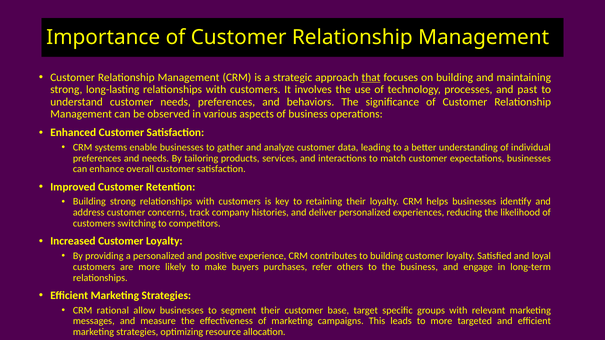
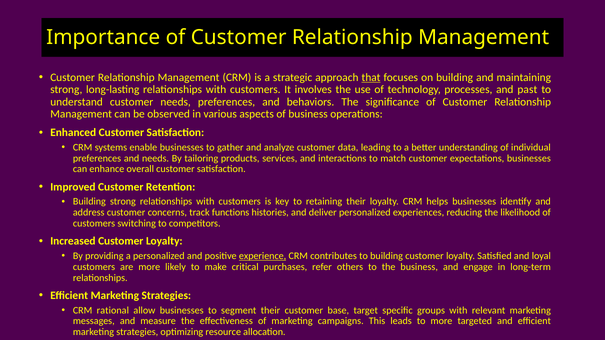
company: company -> functions
experience underline: none -> present
buyers: buyers -> critical
